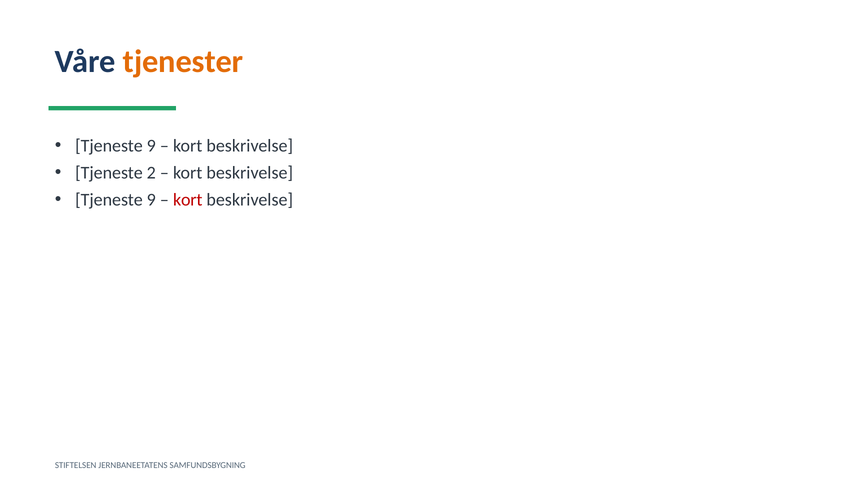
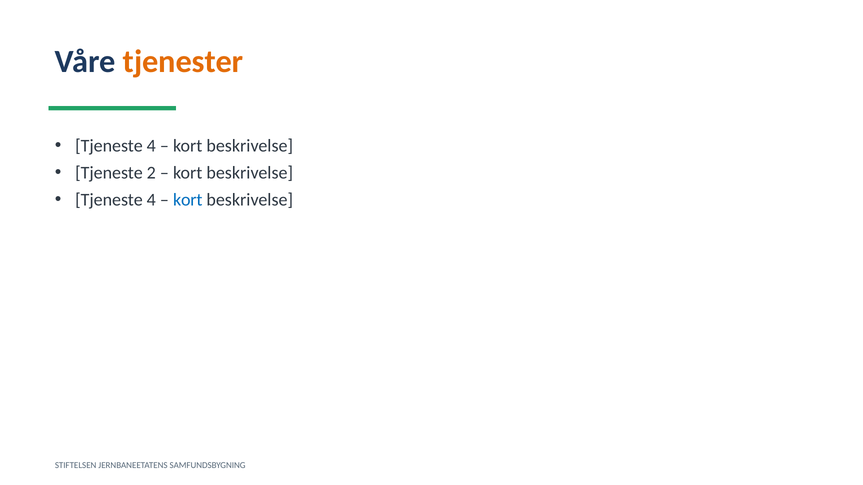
9 at (151, 146): 9 -> 4
9 at (151, 200): 9 -> 4
kort at (188, 200) colour: red -> blue
